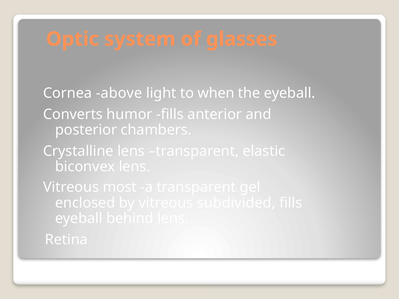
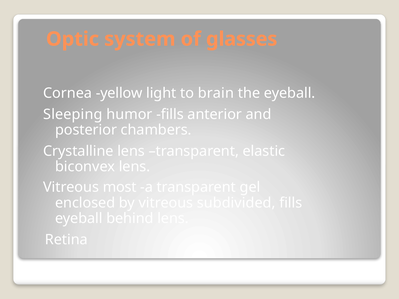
above: above -> yellow
when: when -> brain
Converts: Converts -> Sleeping
